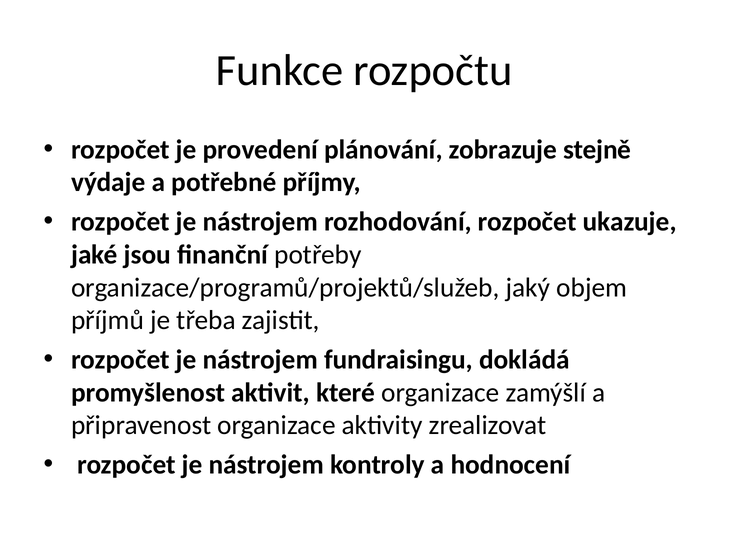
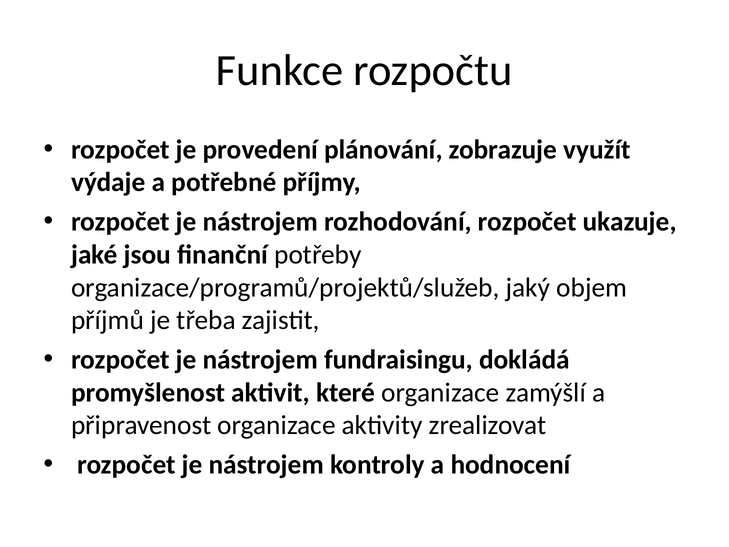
stejně: stejně -> využít
